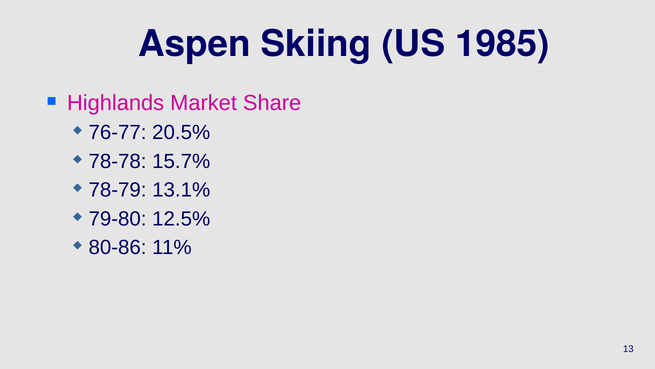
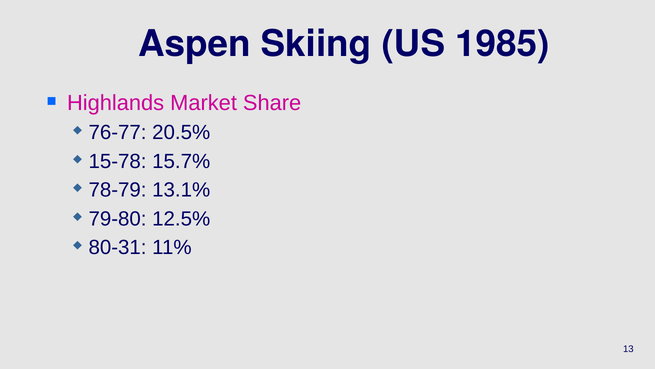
78-78: 78-78 -> 15-78
80-86: 80-86 -> 80-31
